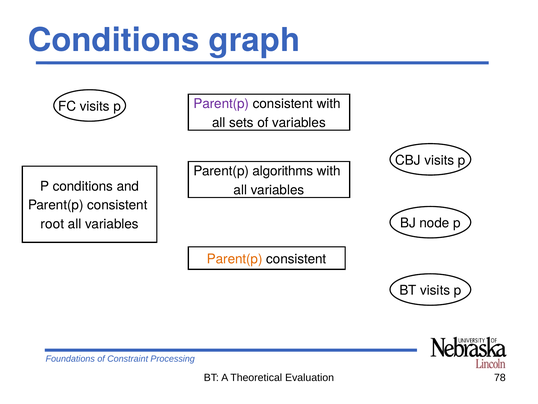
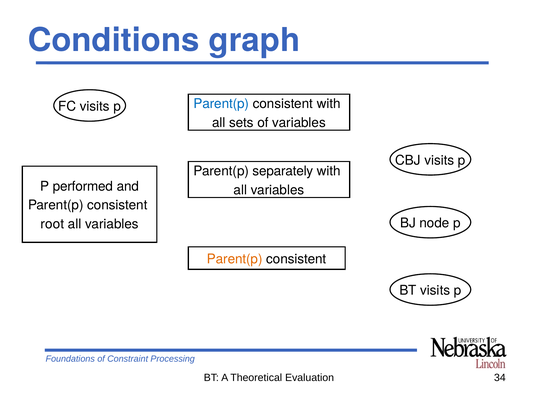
Parent(p at (221, 104) colour: purple -> blue
algorithms: algorithms -> separately
P conditions: conditions -> performed
78: 78 -> 34
